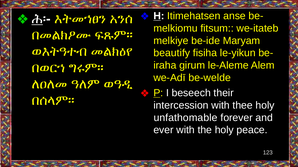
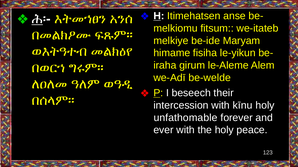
beautify: beautify -> himame
thee: thee -> kīnu
